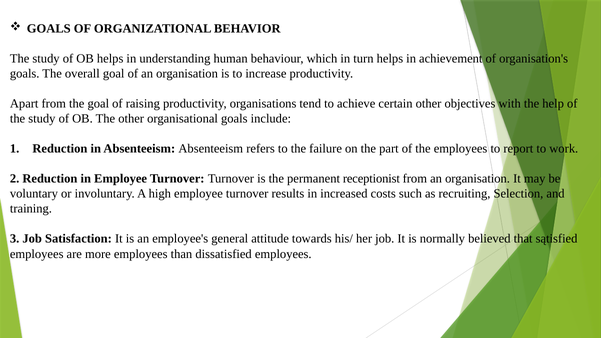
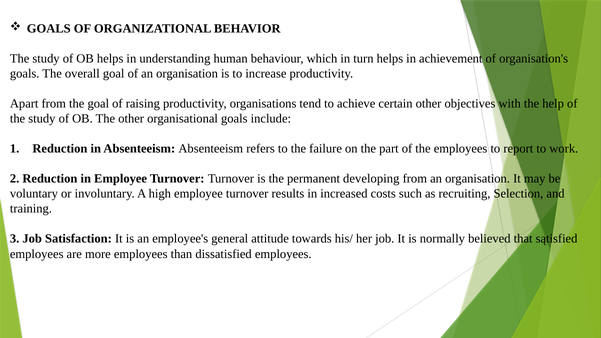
receptionist: receptionist -> developing
